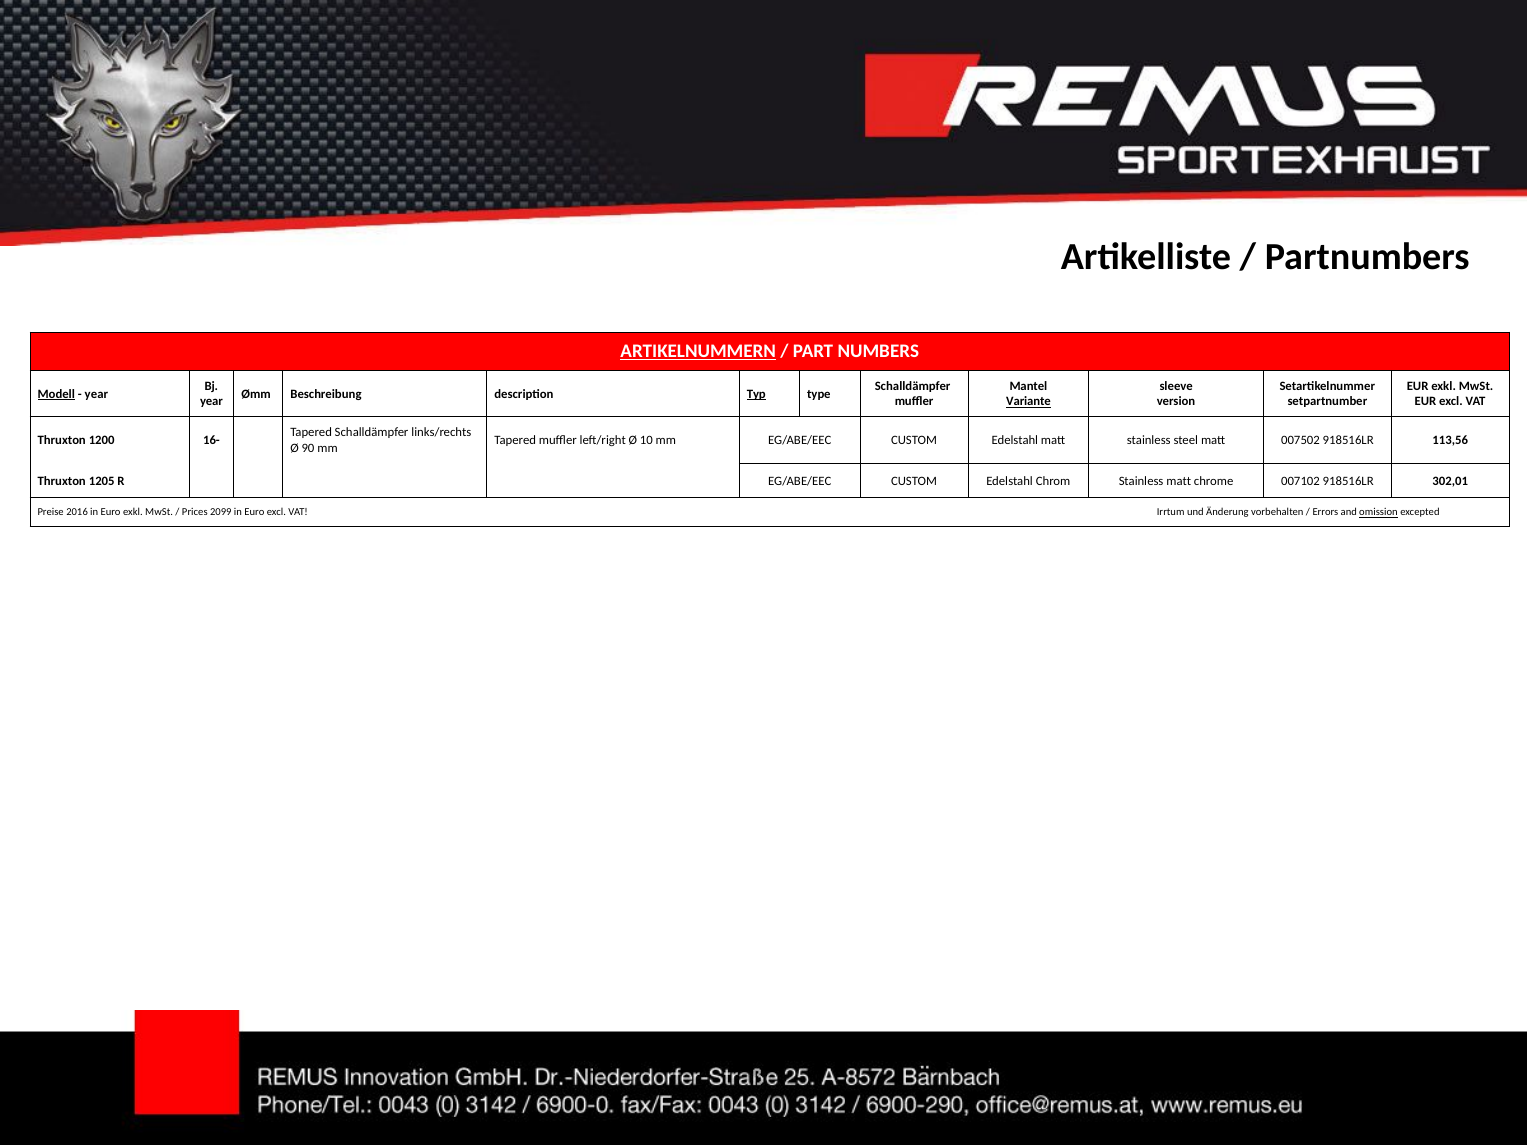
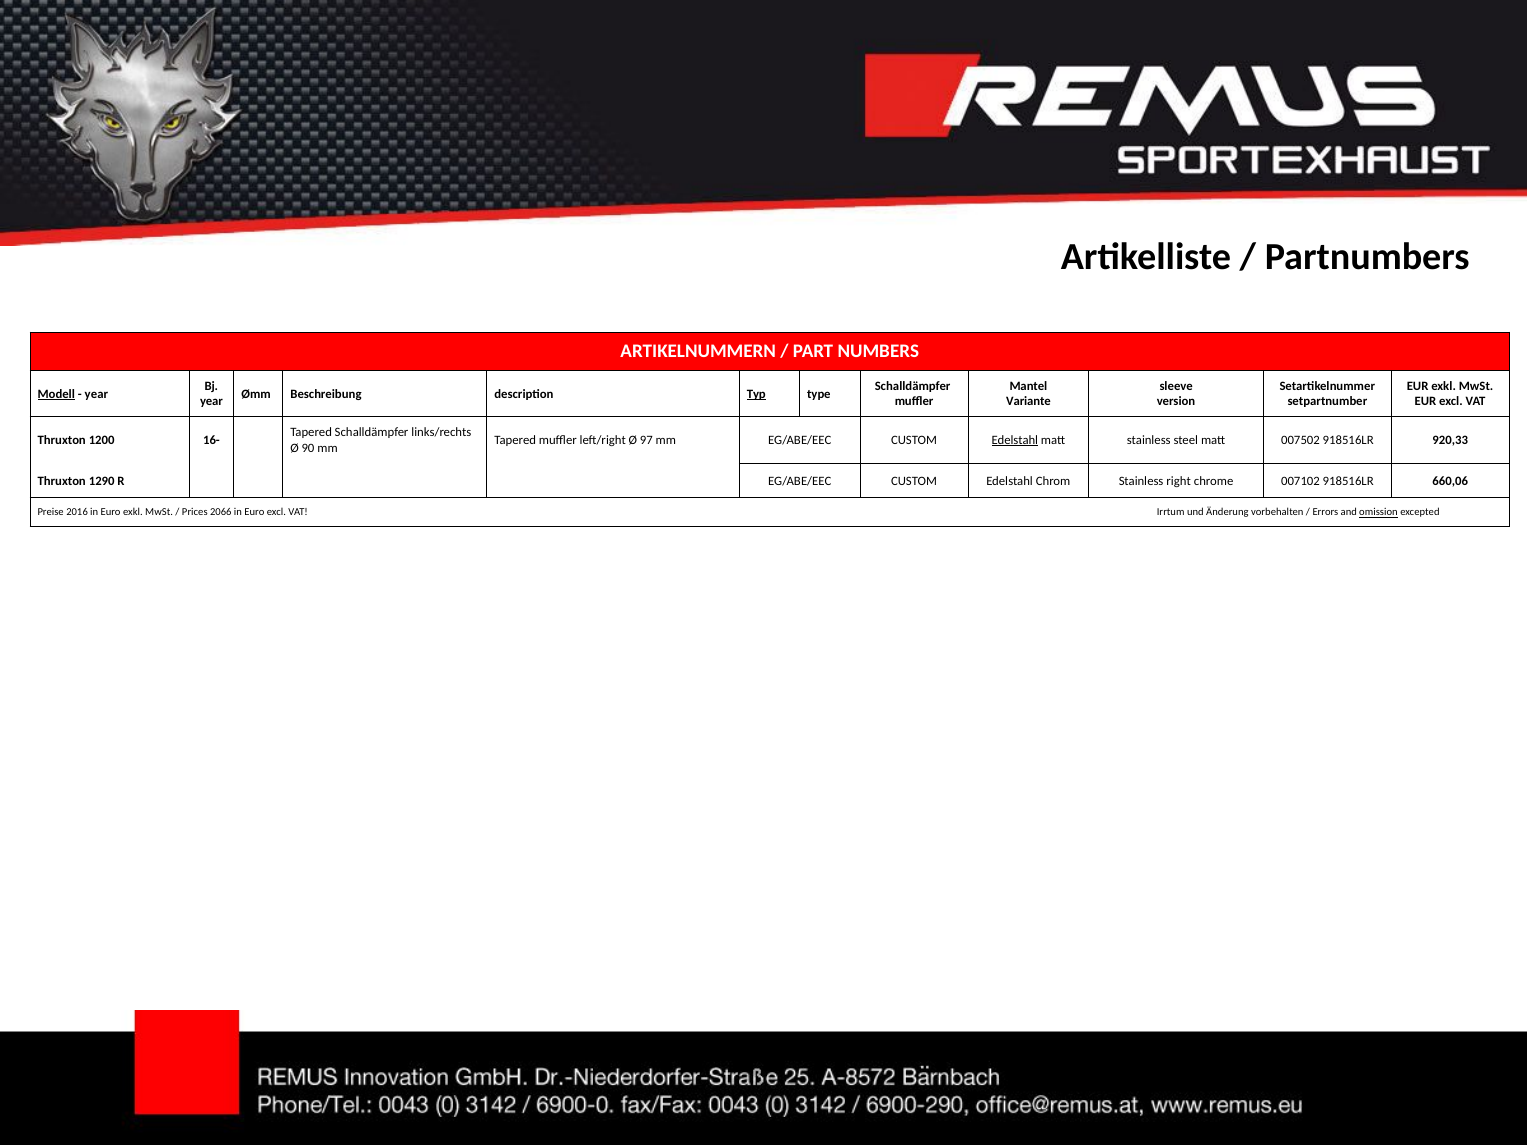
ARTIKELNUMMERN underline: present -> none
Variante underline: present -> none
10: 10 -> 97
Edelstahl at (1015, 440) underline: none -> present
113,56: 113,56 -> 920,33
1205: 1205 -> 1290
Stainless matt: matt -> right
302,01: 302,01 -> 660,06
2099: 2099 -> 2066
